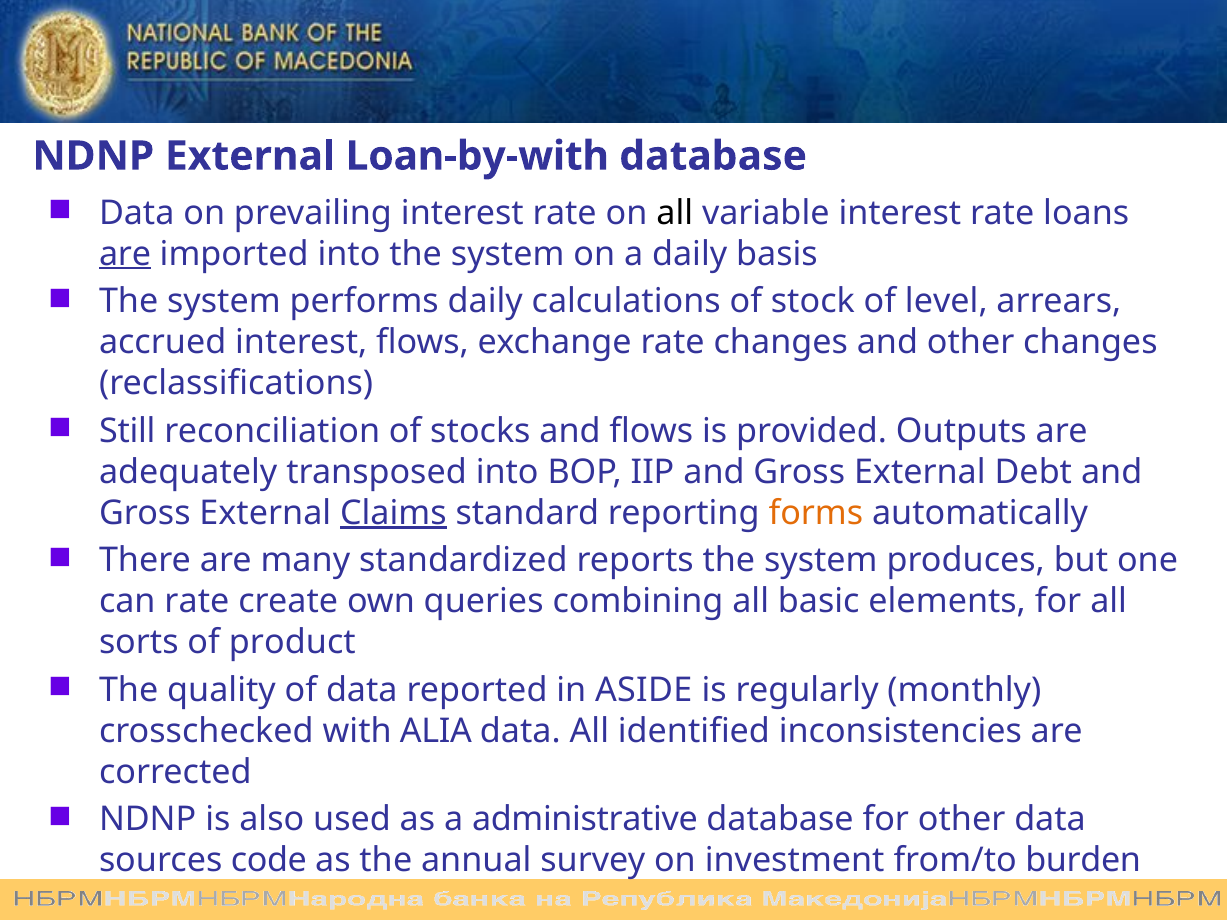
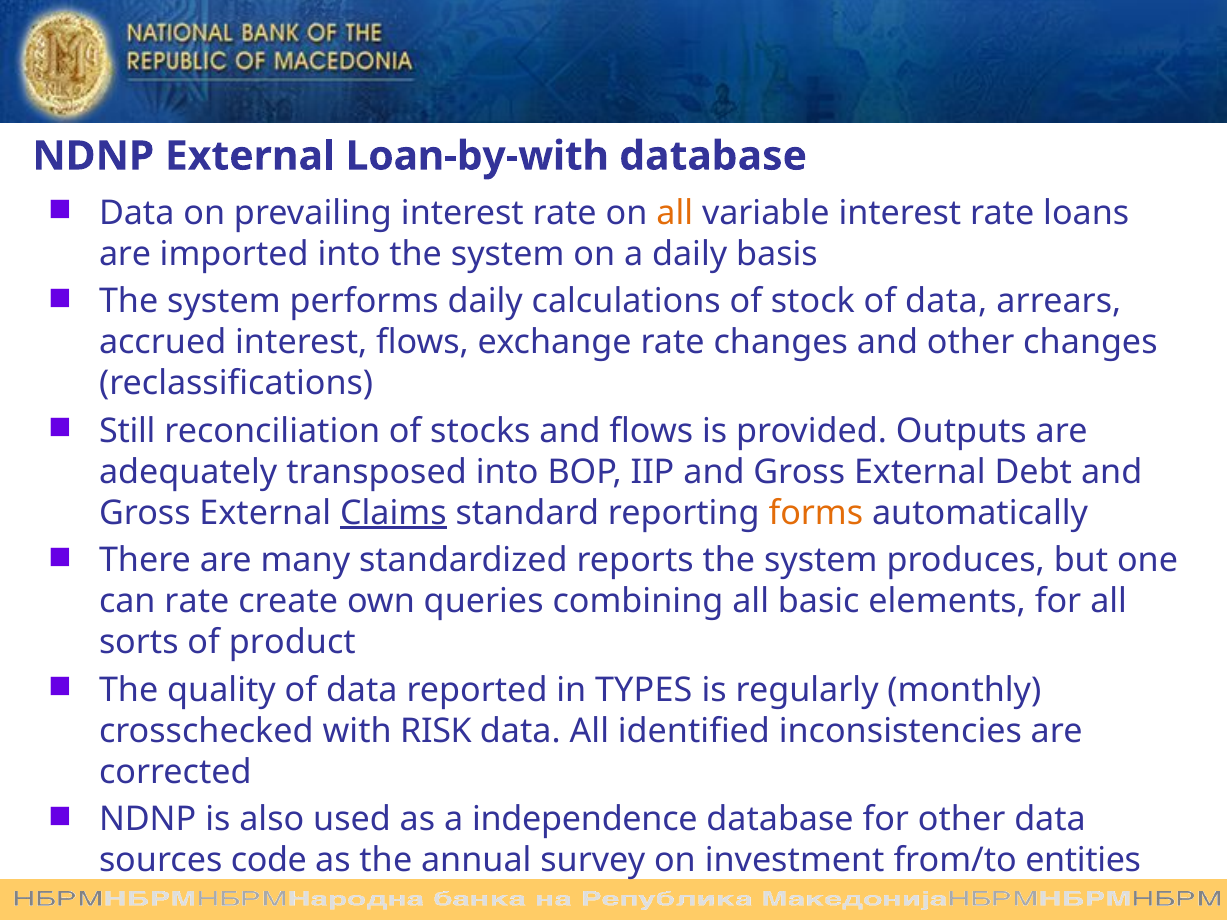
all at (675, 213) colour: black -> orange
are at (125, 254) underline: present -> none
stock of level: level -> data
ASIDE: ASIDE -> TYPES
ALIA: ALIA -> RISK
administrative: administrative -> independence
burden: burden -> entities
